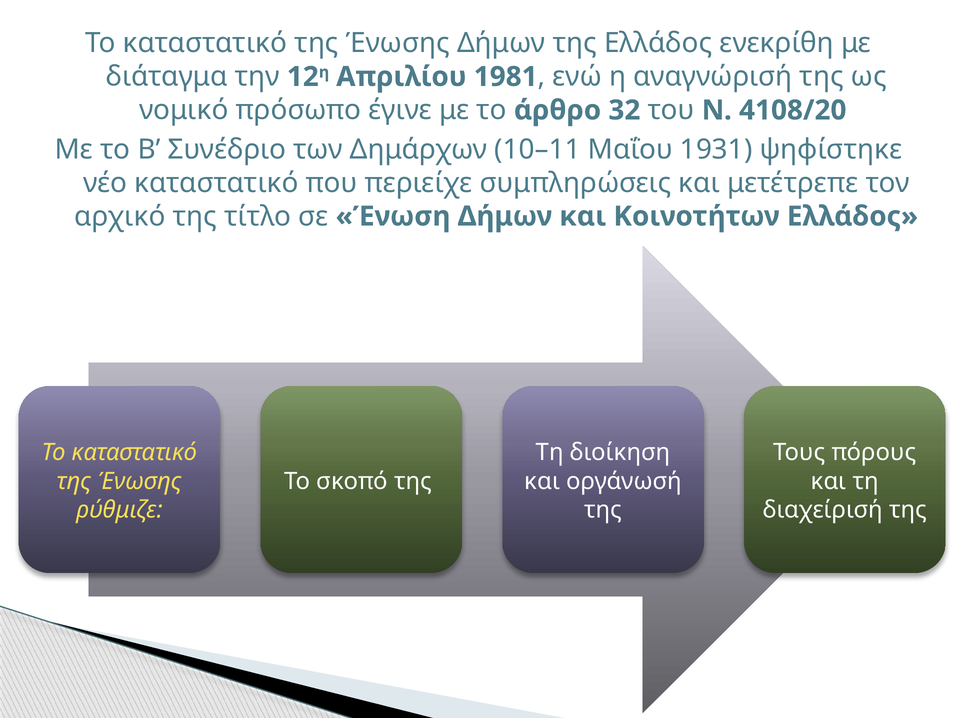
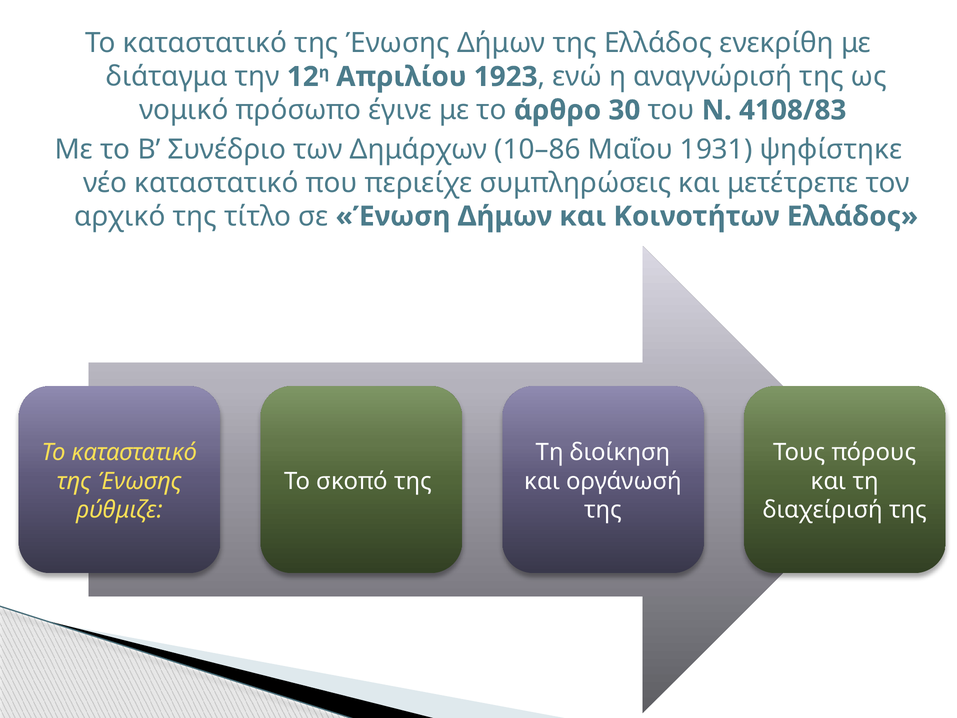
1981: 1981 -> 1923
32: 32 -> 30
4108/20: 4108/20 -> 4108/83
10–11: 10–11 -> 10–86
